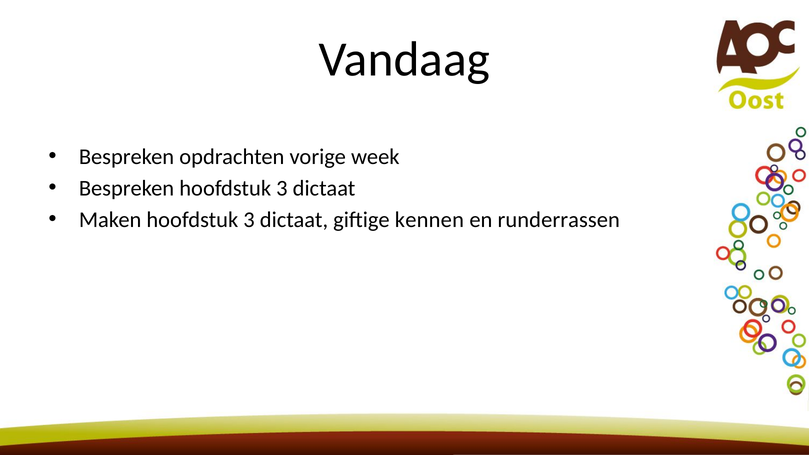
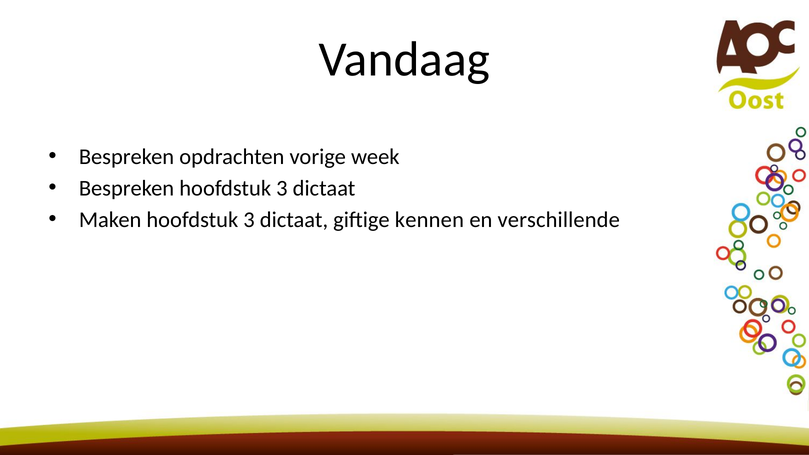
runderrassen: runderrassen -> verschillende
